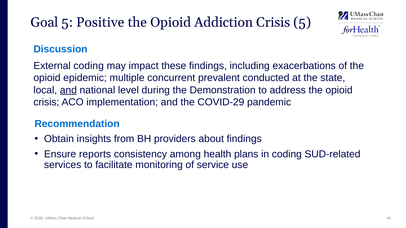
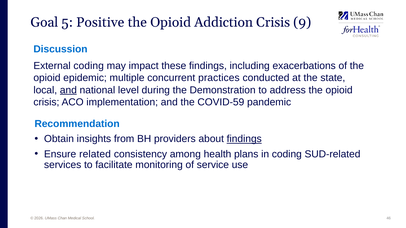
Crisis 5: 5 -> 9
prevalent: prevalent -> practices
COVID-29: COVID-29 -> COVID-59
findings at (244, 139) underline: none -> present
reports: reports -> related
